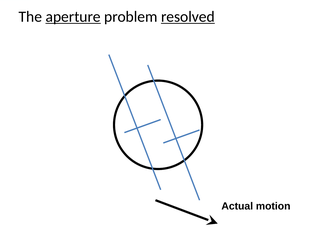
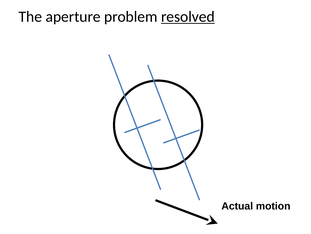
aperture underline: present -> none
